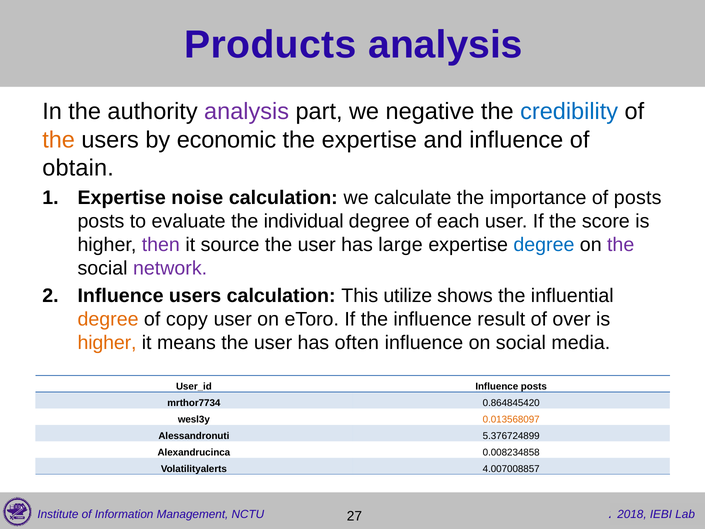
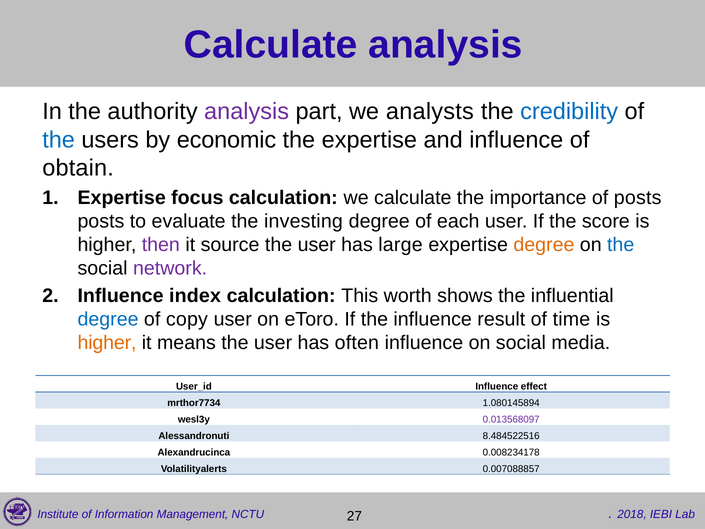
Products at (270, 45): Products -> Calculate
negative: negative -> analysts
the at (59, 140) colour: orange -> blue
noise: noise -> focus
individual: individual -> investing
degree at (544, 244) colour: blue -> orange
the at (621, 244) colour: purple -> blue
Influence users: users -> index
utilize: utilize -> worth
degree at (108, 319) colour: orange -> blue
over: over -> time
Influence posts: posts -> effect
0.864845420: 0.864845420 -> 1.080145894
0.013568097 colour: orange -> purple
5.376724899: 5.376724899 -> 8.484522516
0.008234858: 0.008234858 -> 0.008234178
4.007008857: 4.007008857 -> 0.007088857
